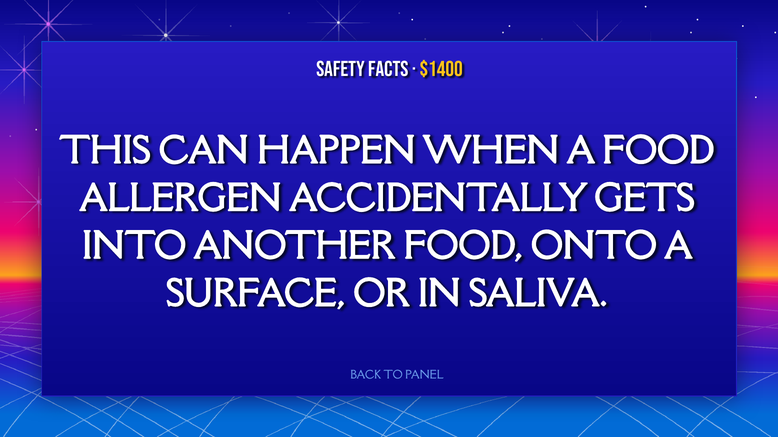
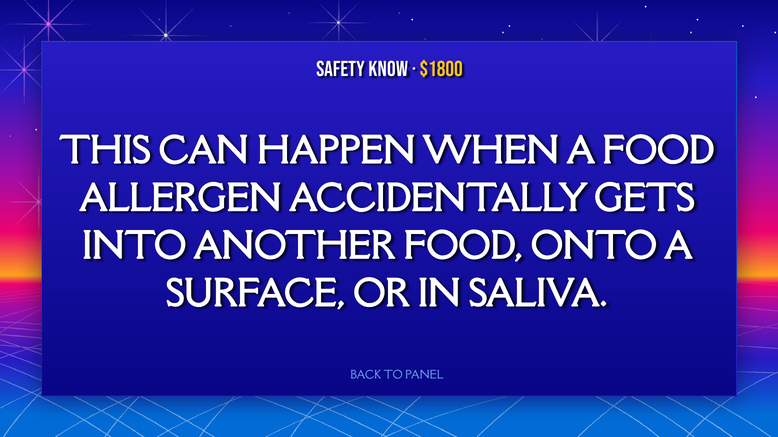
Facts: Facts -> Know
$1400: $1400 -> $1800
